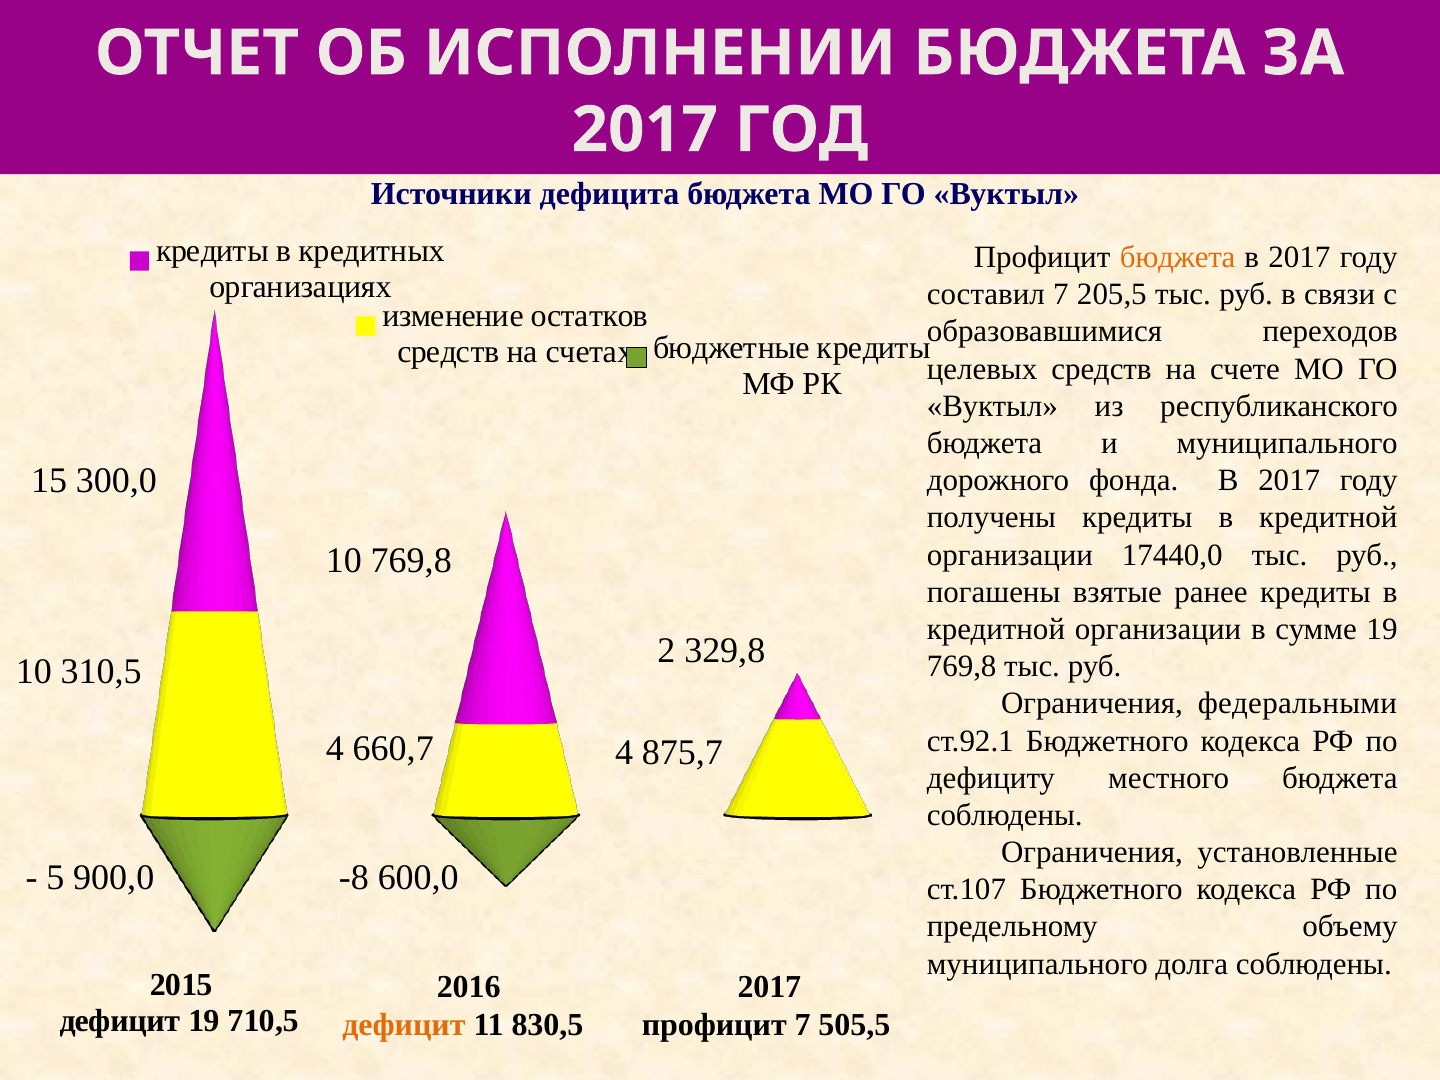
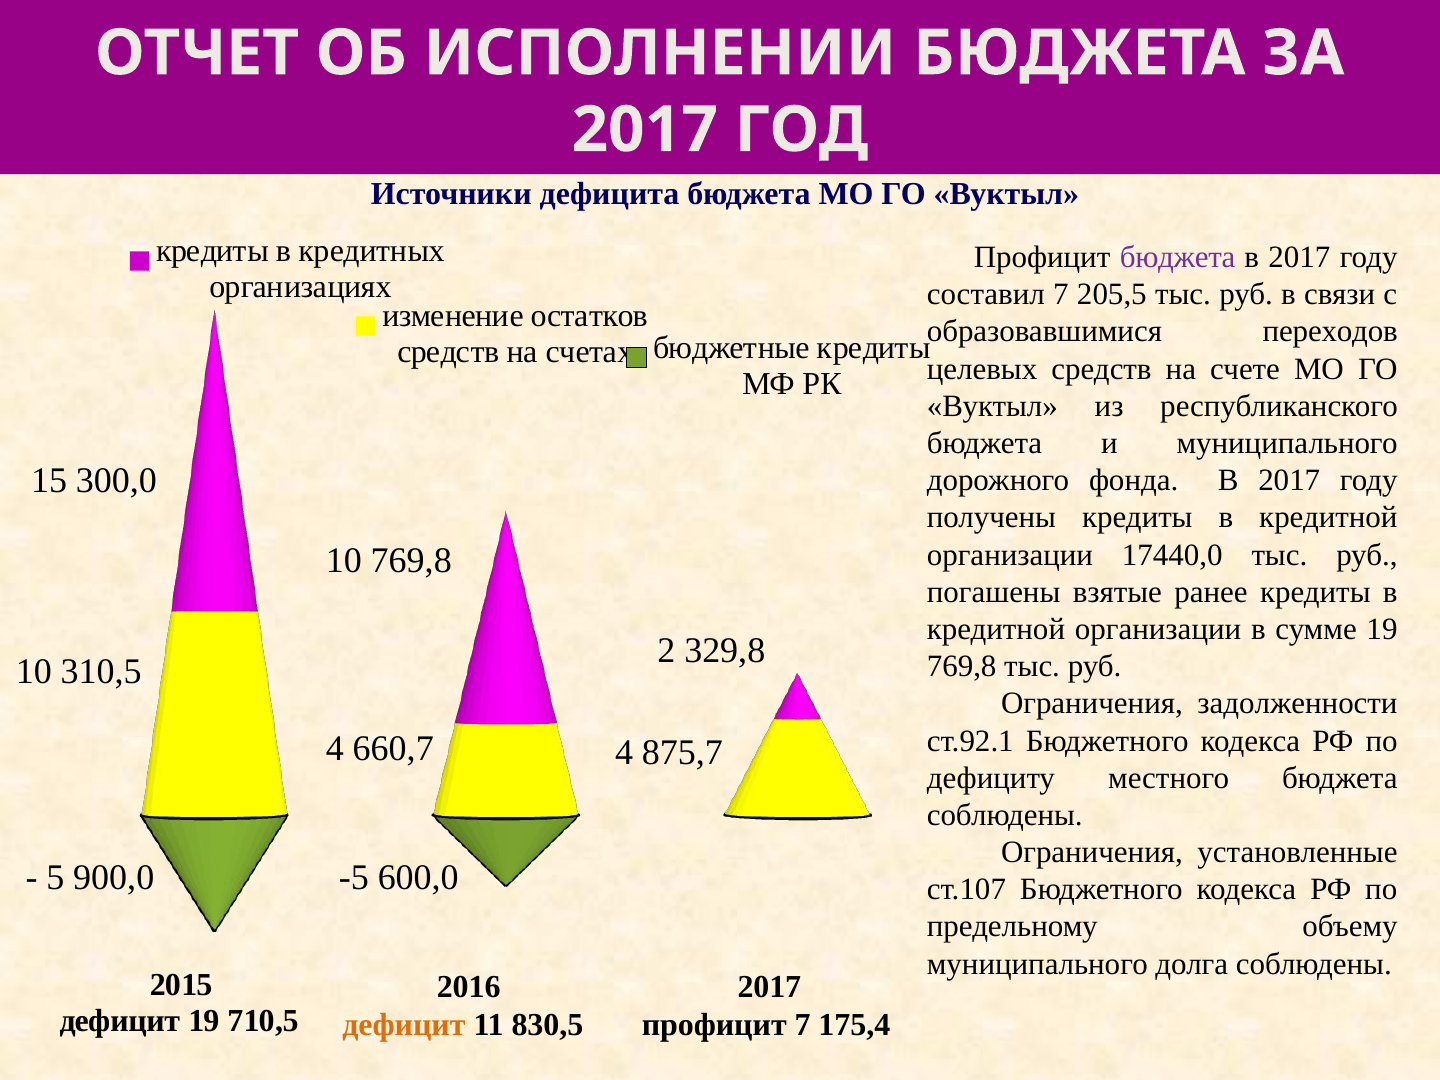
бюджета at (1178, 257) colour: orange -> purple
федеральными: федеральными -> задолженности
-8: -8 -> -5
505,5: 505,5 -> 175,4
